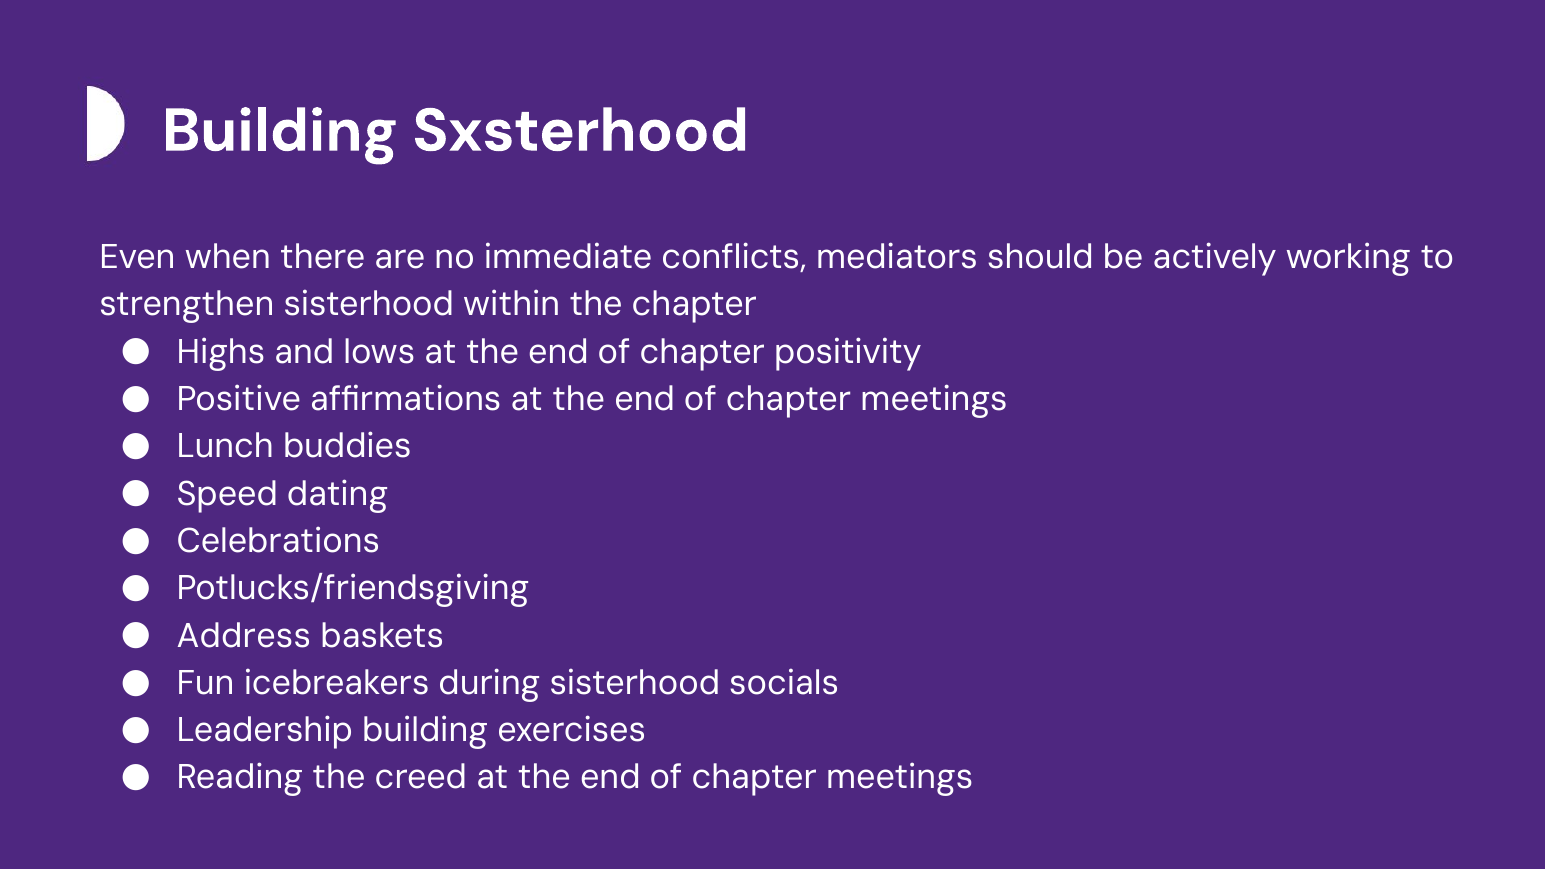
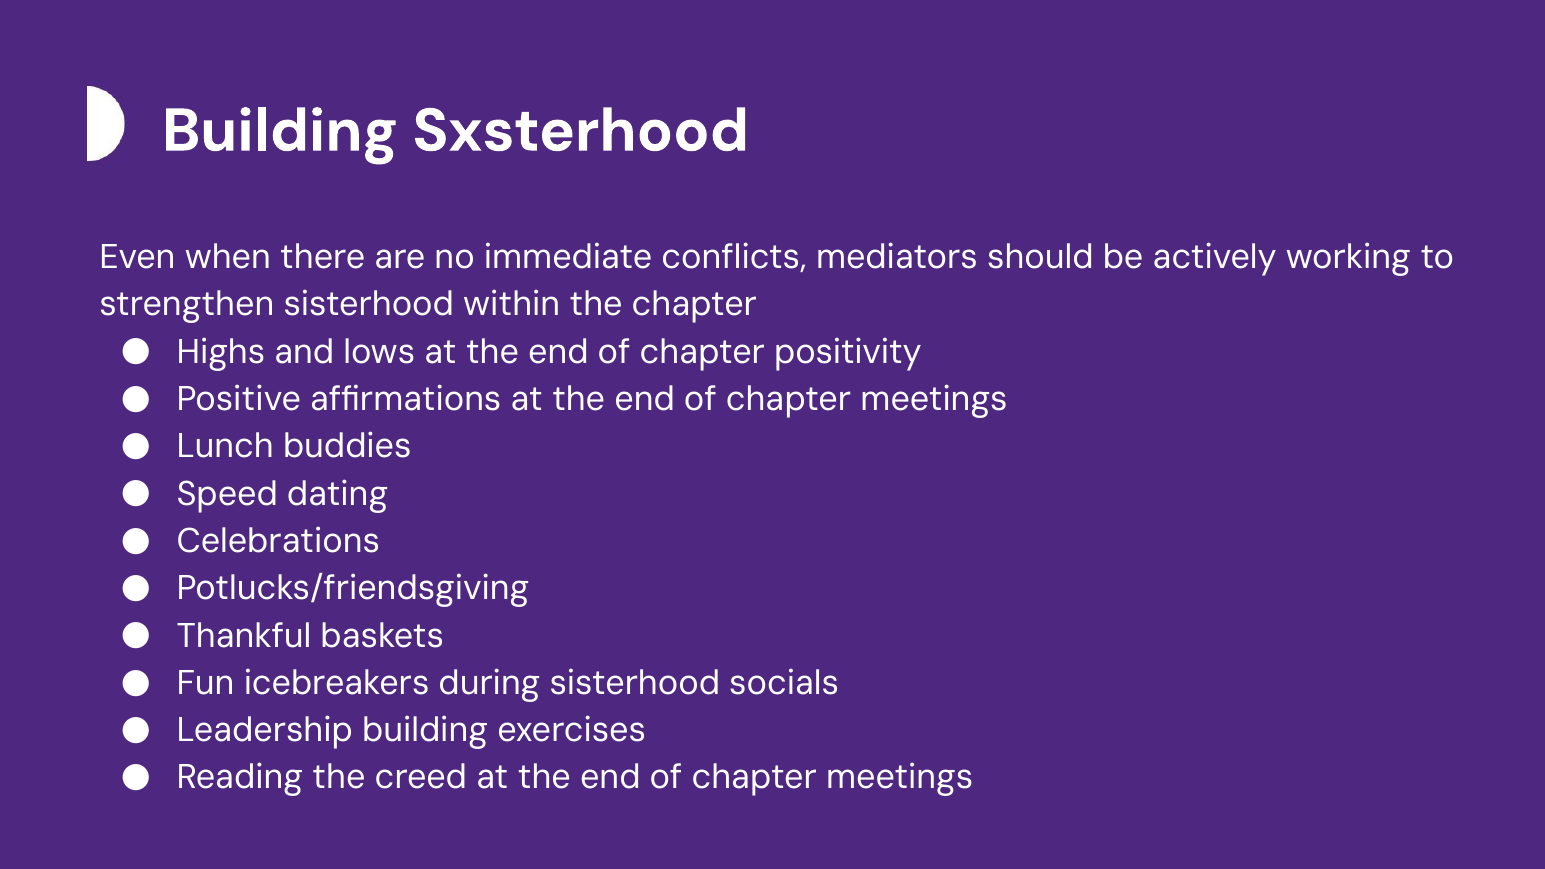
Address: Address -> Thankful
